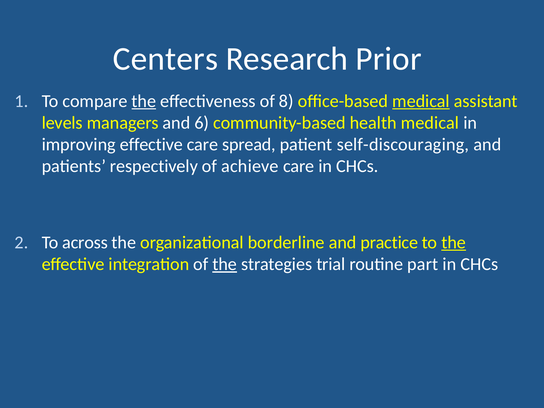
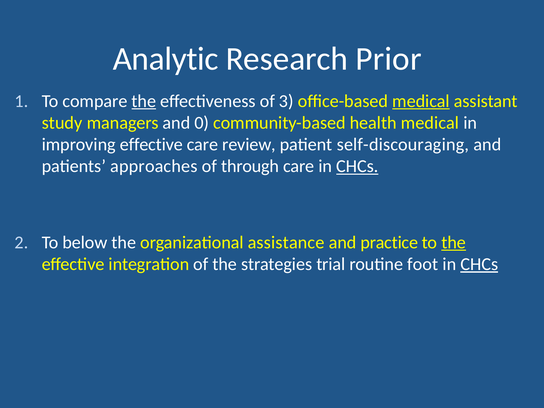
Centers: Centers -> Analytic
8: 8 -> 3
levels: levels -> study
6: 6 -> 0
spread: spread -> review
respectively: respectively -> approaches
achieve: achieve -> through
CHCs at (357, 166) underline: none -> present
across: across -> below
borderline: borderline -> assistance
the at (225, 264) underline: present -> none
part: part -> foot
CHCs at (479, 264) underline: none -> present
